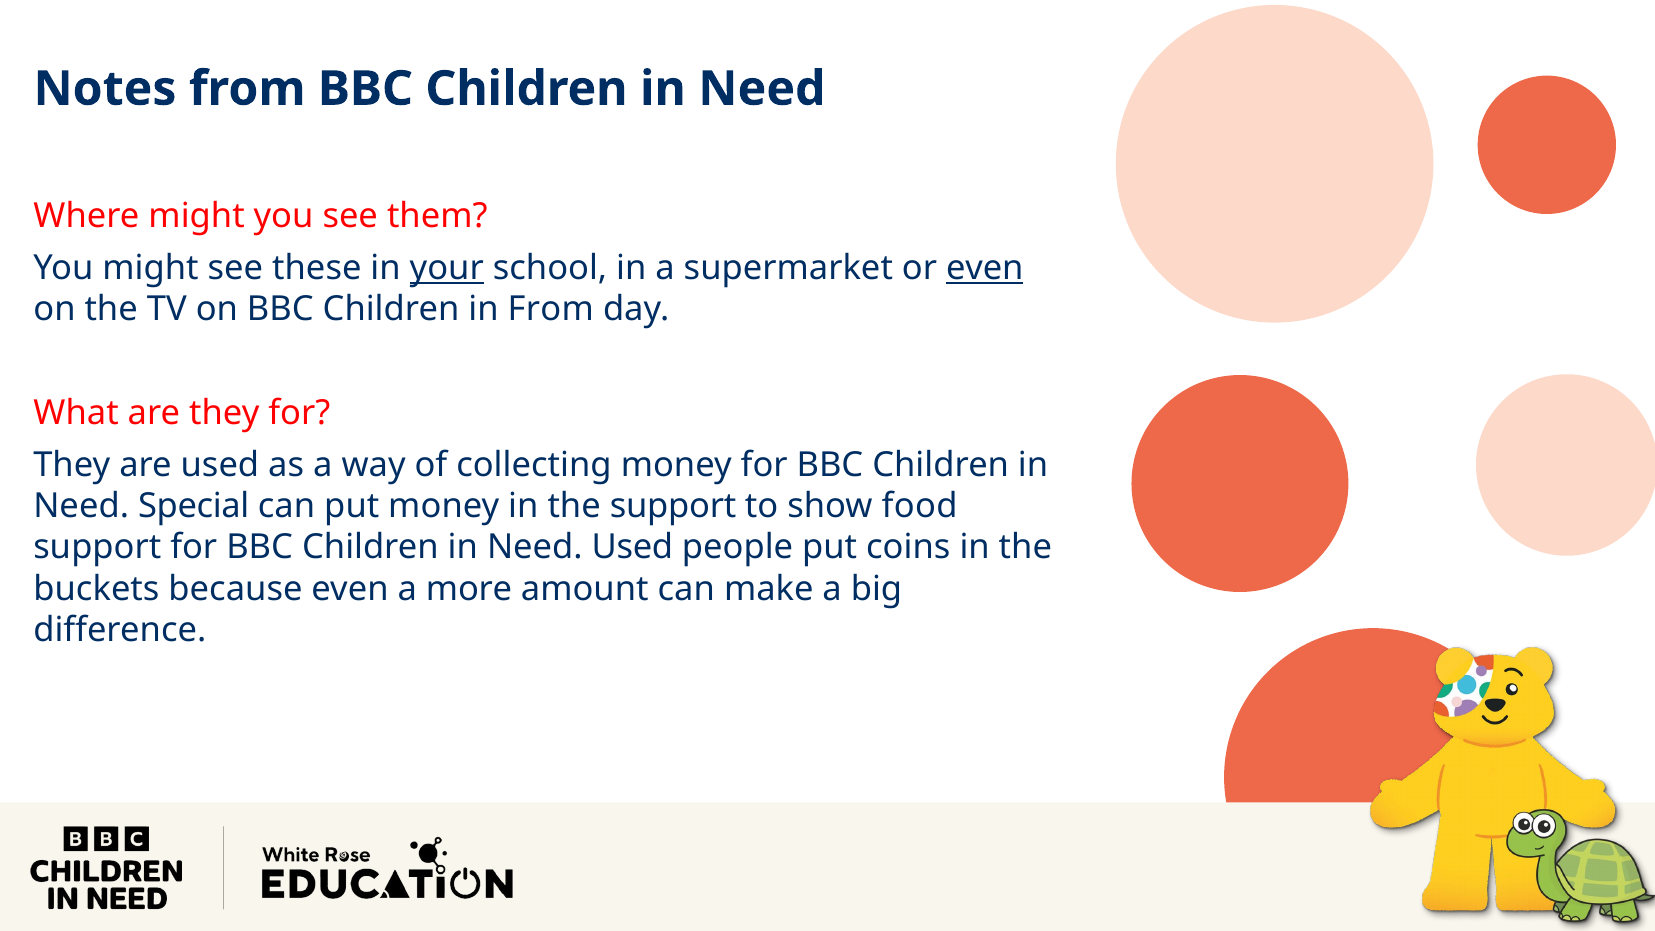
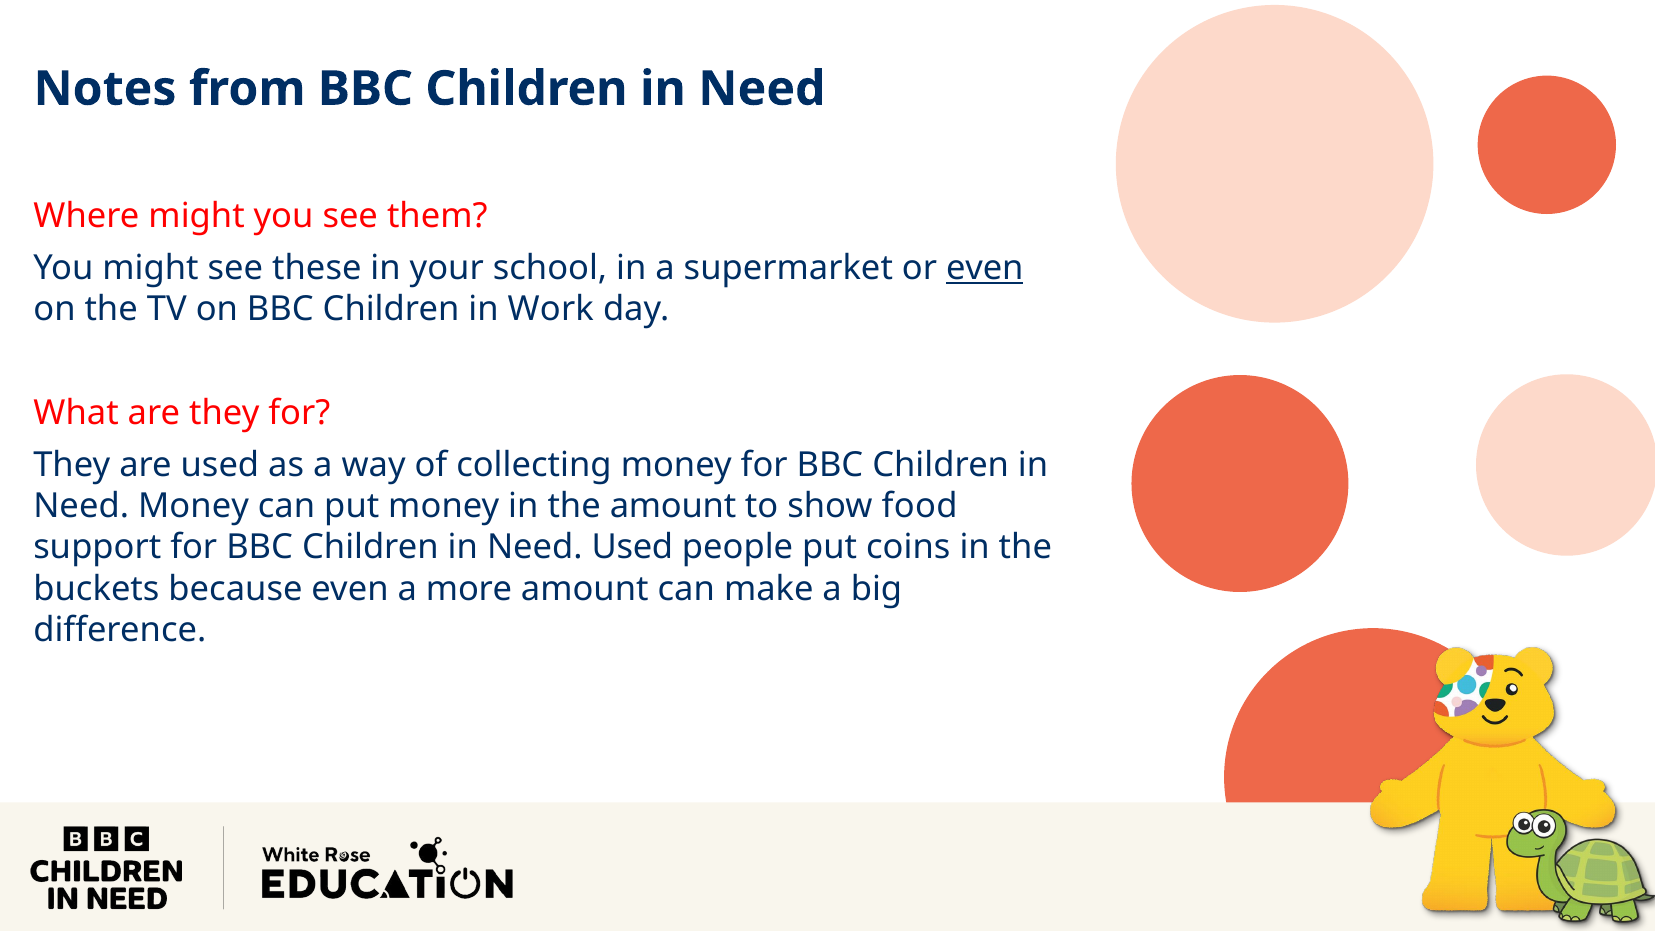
your underline: present -> none
in From: From -> Work
Need Special: Special -> Money
the support: support -> amount
